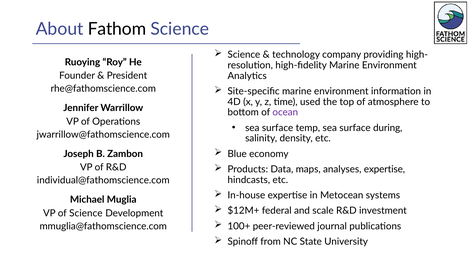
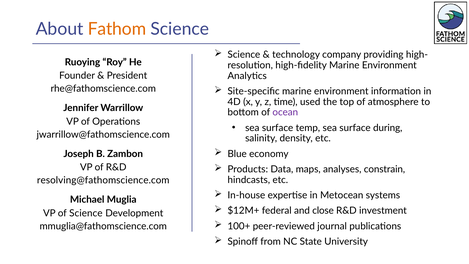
Fathom colour: black -> orange
analyses expertise: expertise -> constrain
individual@fathomscience.com: individual@fathomscience.com -> resolving@fathomscience.com
scale: scale -> close
